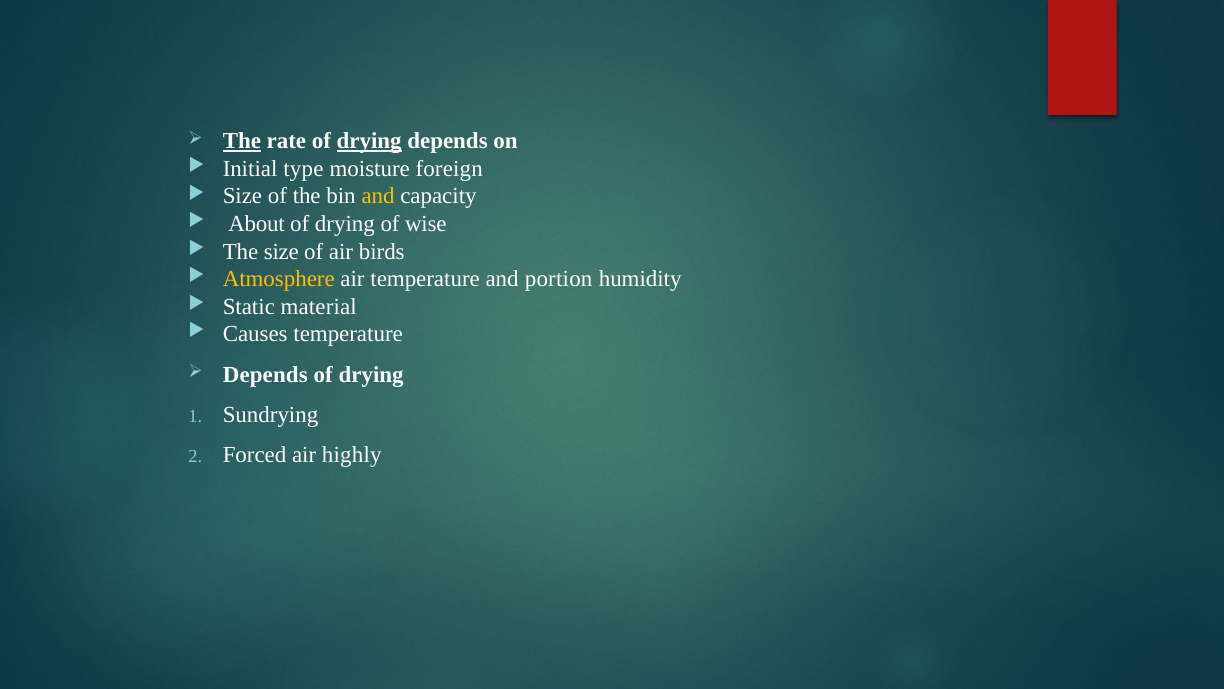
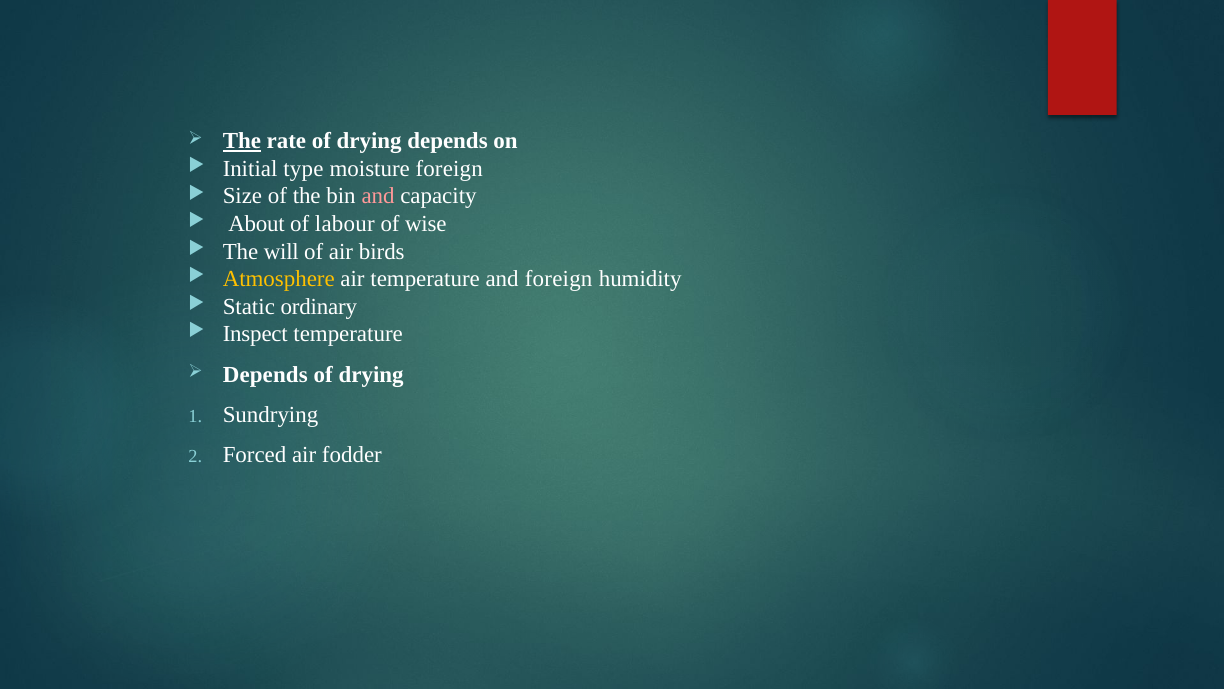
drying at (369, 141) underline: present -> none
and at (378, 196) colour: yellow -> pink
drying at (345, 224): drying -> labour
The size: size -> will
and portion: portion -> foreign
material: material -> ordinary
Causes: Causes -> Inspect
highly: highly -> fodder
